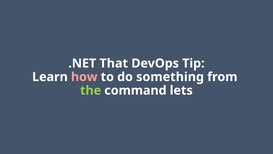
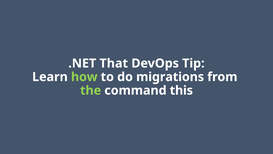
how colour: pink -> light green
something: something -> migrations
lets: lets -> this
